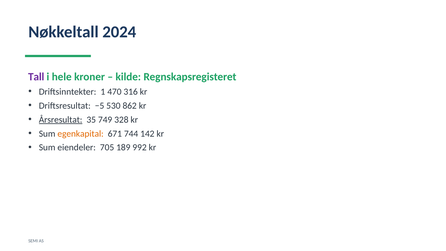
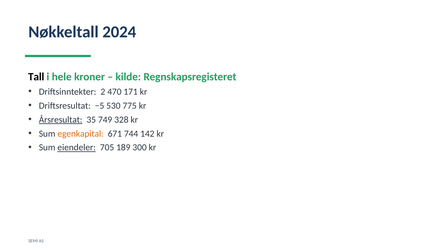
Tall colour: purple -> black
1: 1 -> 2
316: 316 -> 171
862: 862 -> 775
eiendeler underline: none -> present
992: 992 -> 300
